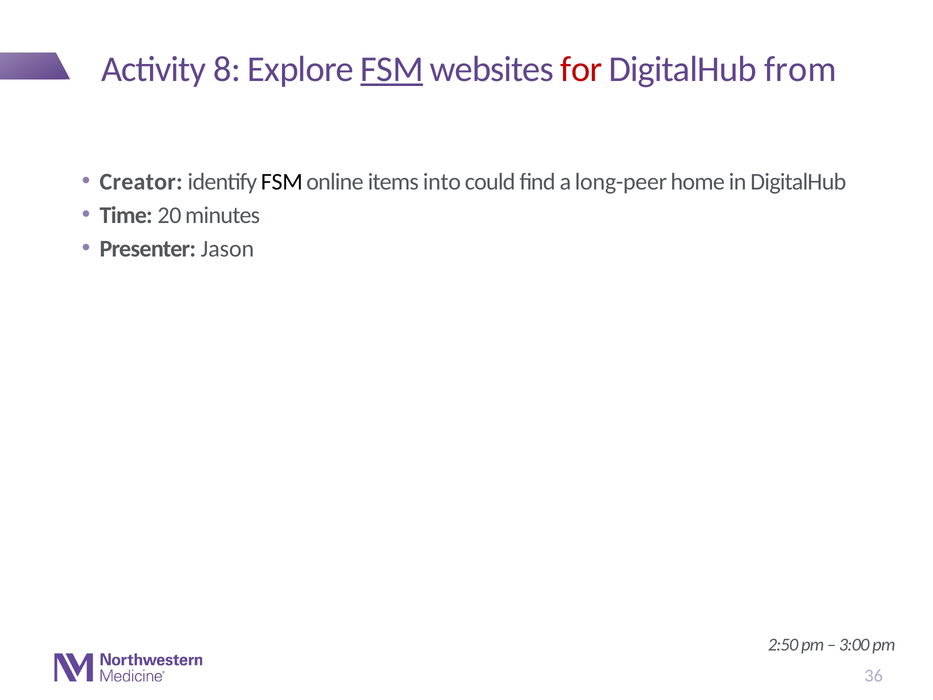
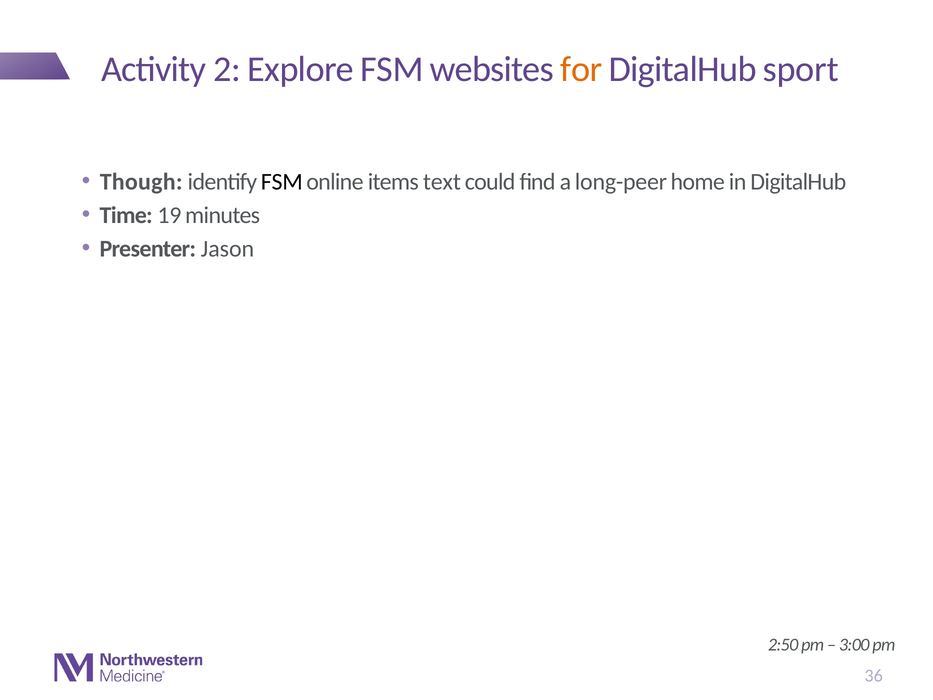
8: 8 -> 2
FSM at (392, 69) underline: present -> none
for colour: red -> orange
from: from -> sport
Creator: Creator -> Though
into: into -> text
20: 20 -> 19
